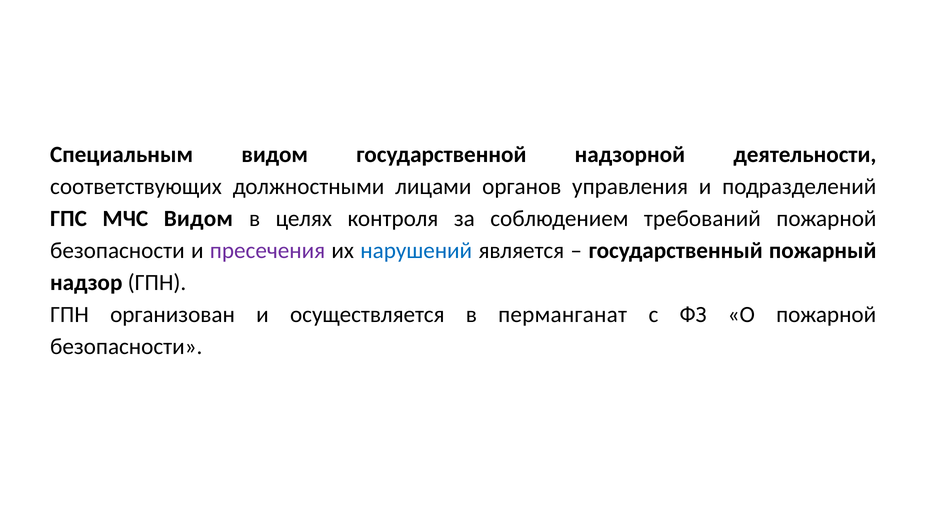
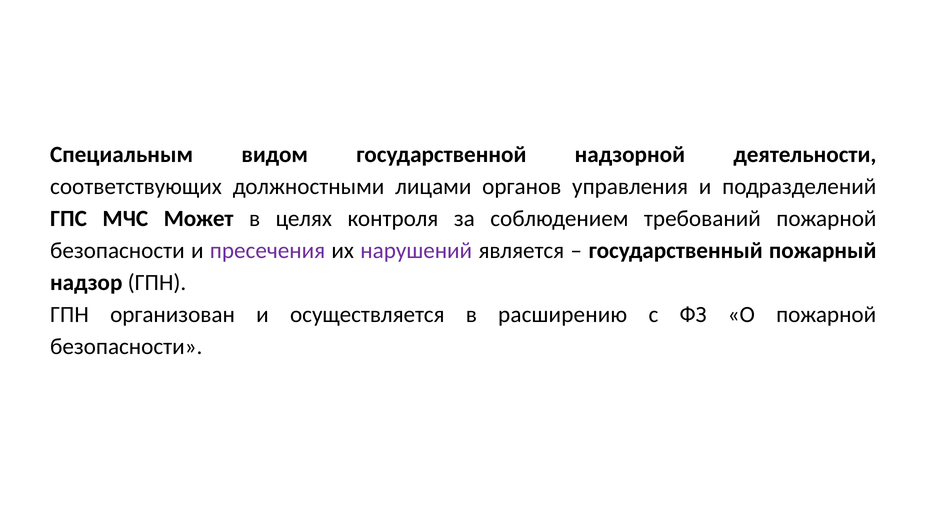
МЧС Видом: Видом -> Может
нарушений colour: blue -> purple
перманганат: перманганат -> расширению
